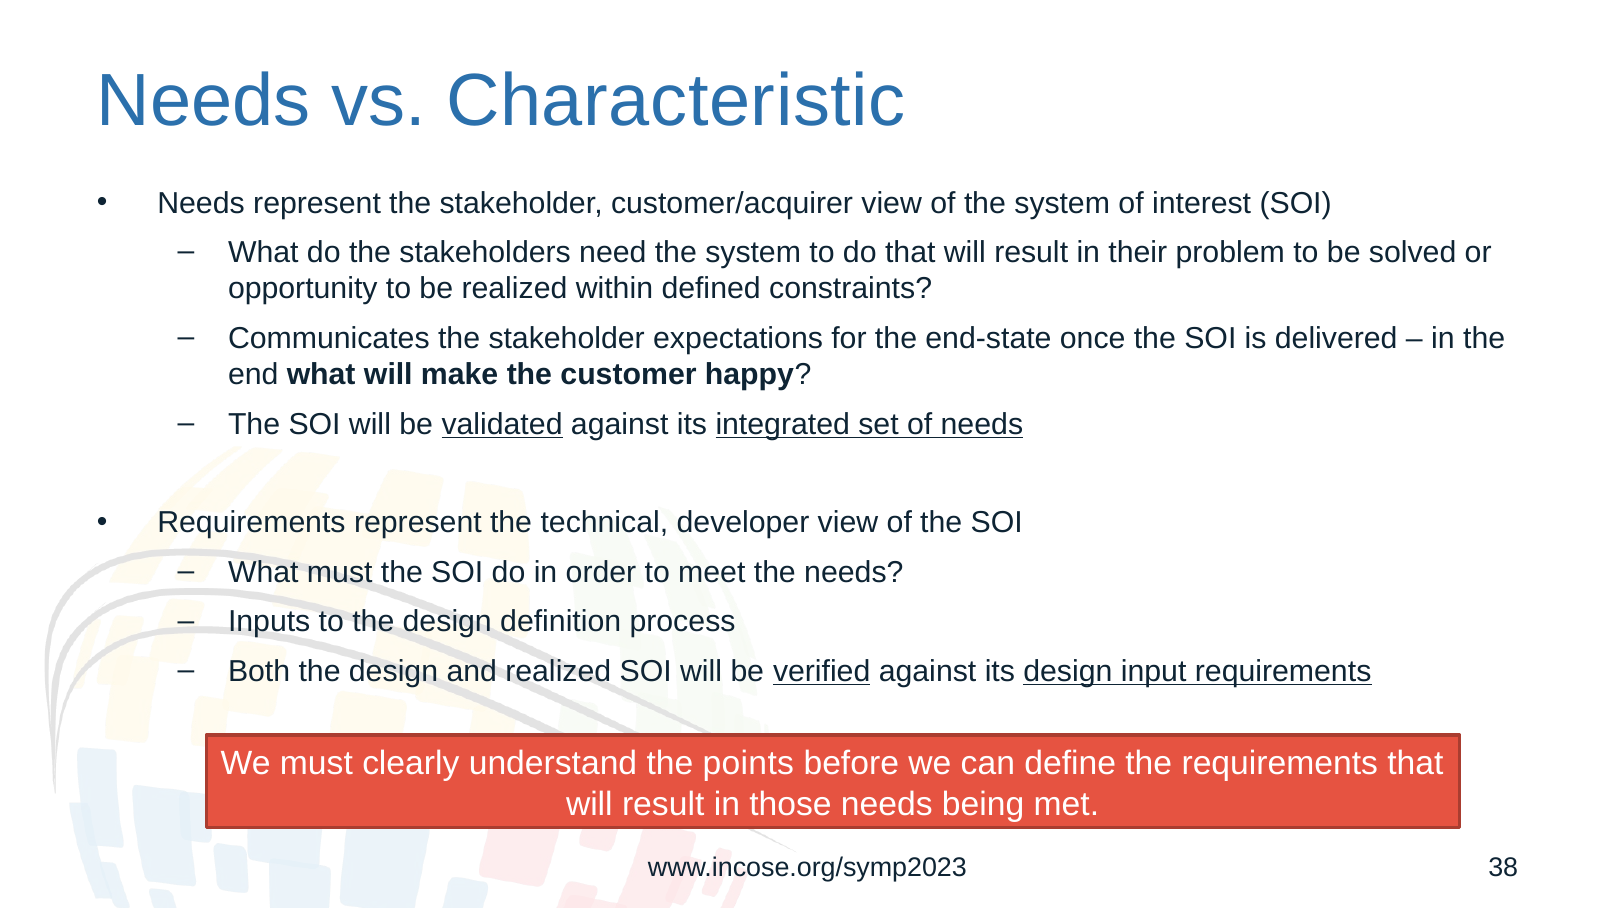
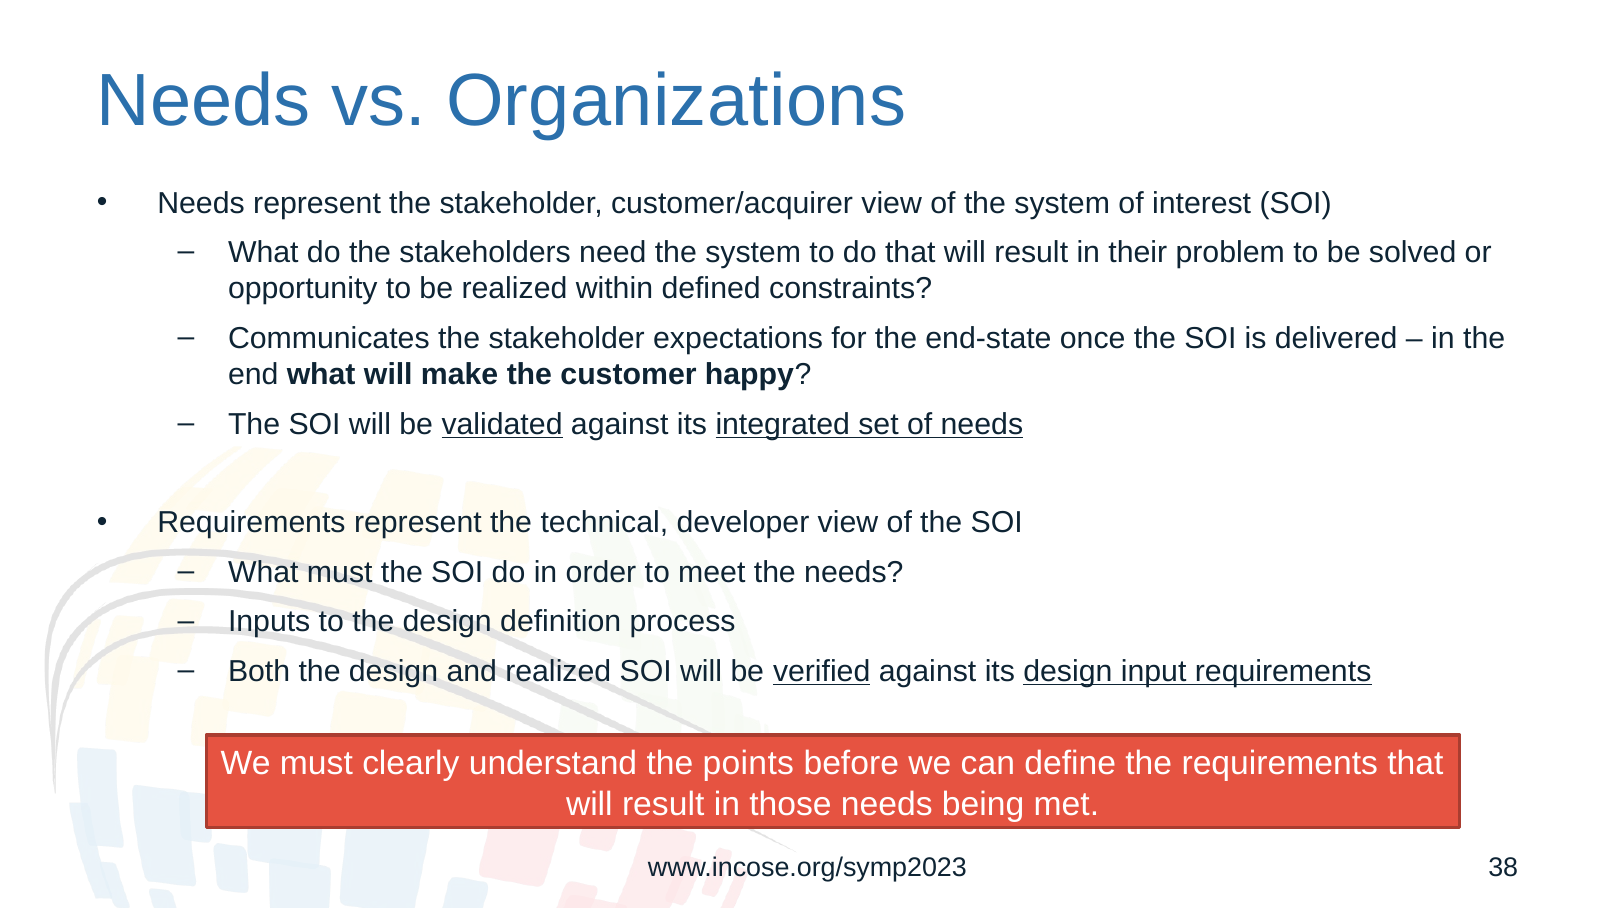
Characteristic: Characteristic -> Organizations
